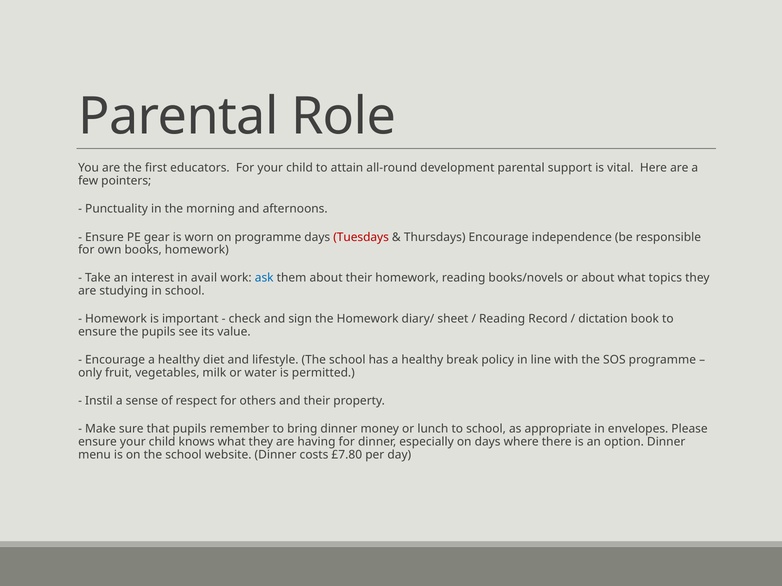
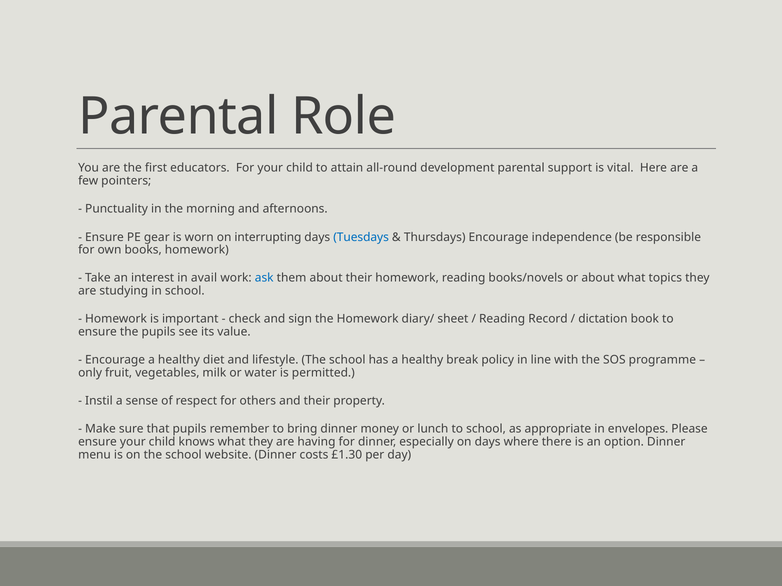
on programme: programme -> interrupting
Tuesdays colour: red -> blue
£7.80: £7.80 -> £1.30
